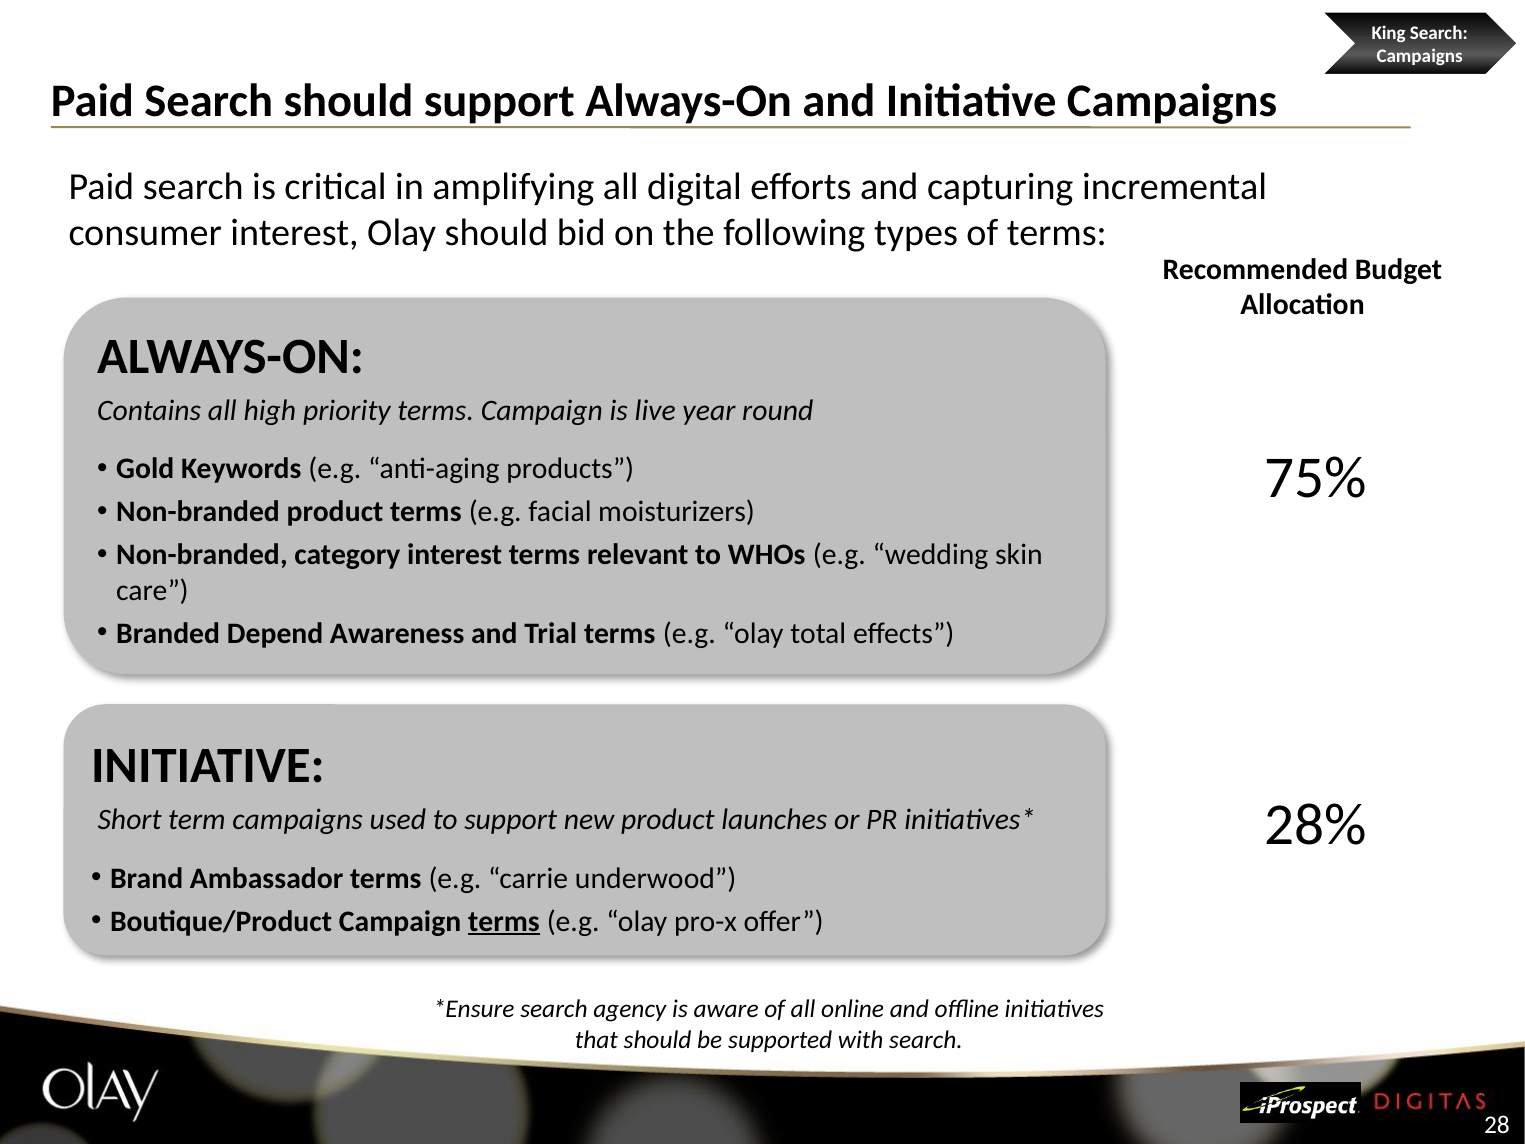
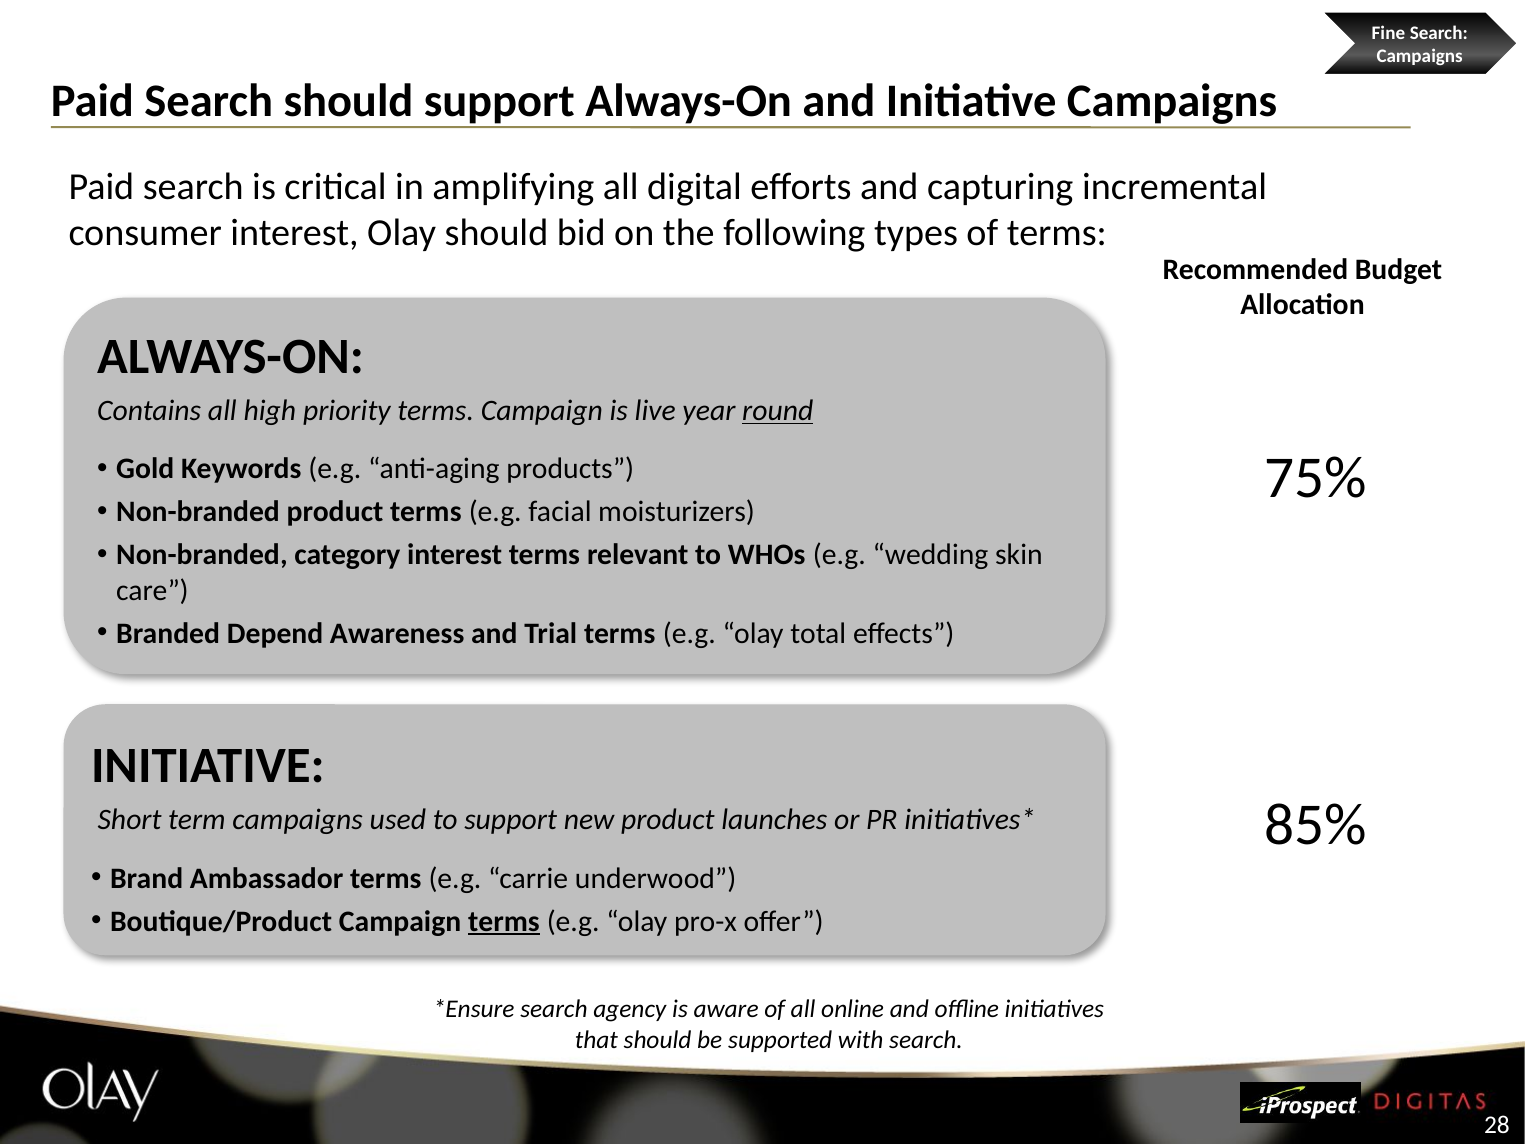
King: King -> Fine
round underline: none -> present
28%: 28% -> 85%
